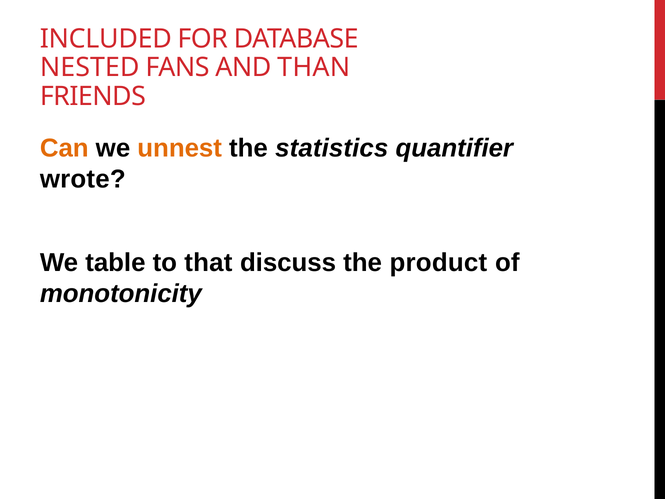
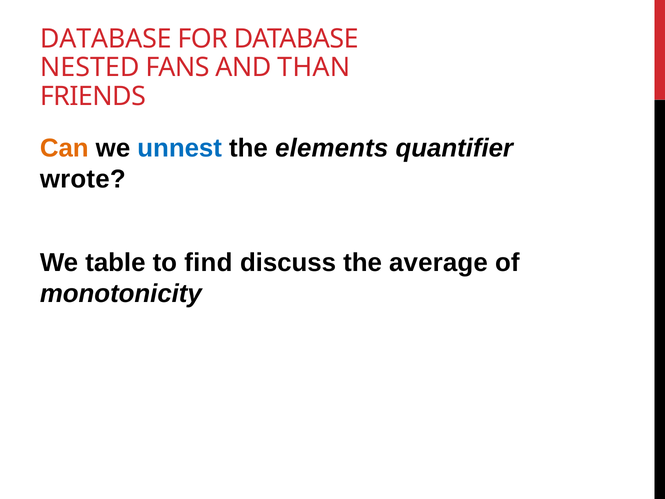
INCLUDED at (106, 39): INCLUDED -> DATABASE
unnest colour: orange -> blue
statistics: statistics -> elements
that: that -> find
product: product -> average
